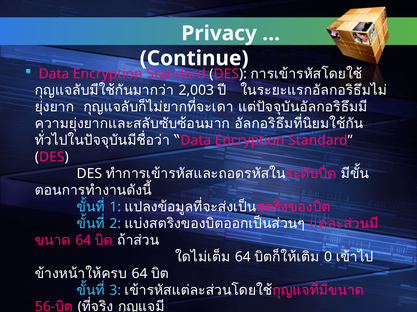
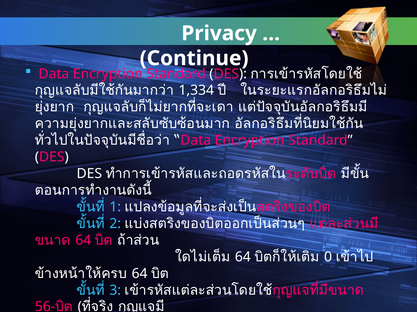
2,003: 2,003 -> 1,334
